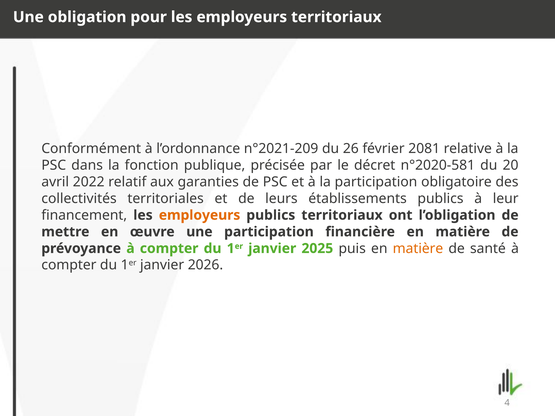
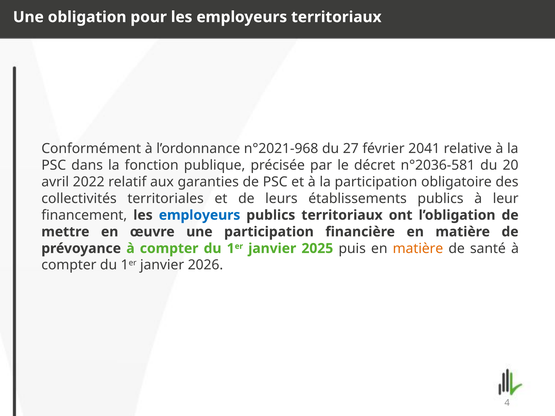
n°2021-209: n°2021-209 -> n°2021-968
26: 26 -> 27
2081: 2081 -> 2041
n°2020-581: n°2020-581 -> n°2036-581
employeurs at (200, 215) colour: orange -> blue
